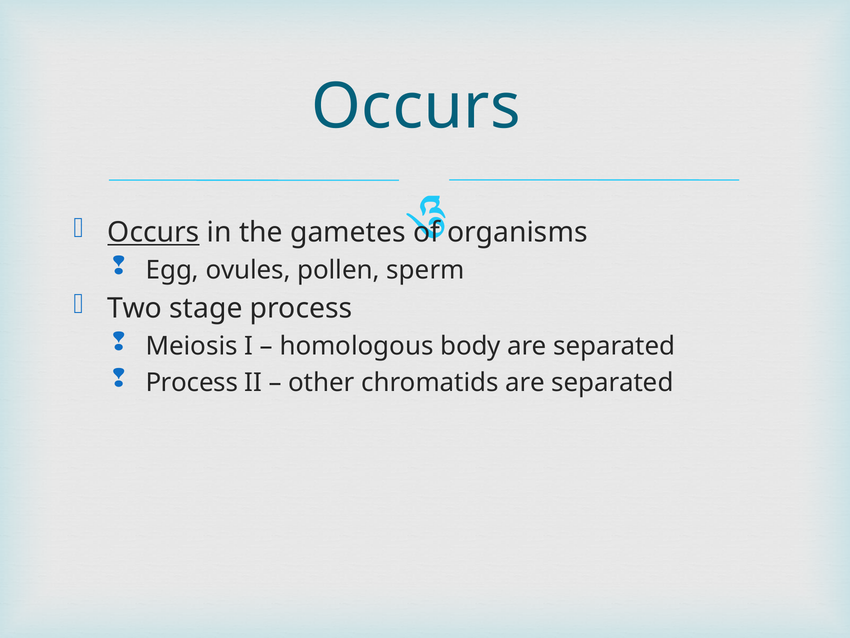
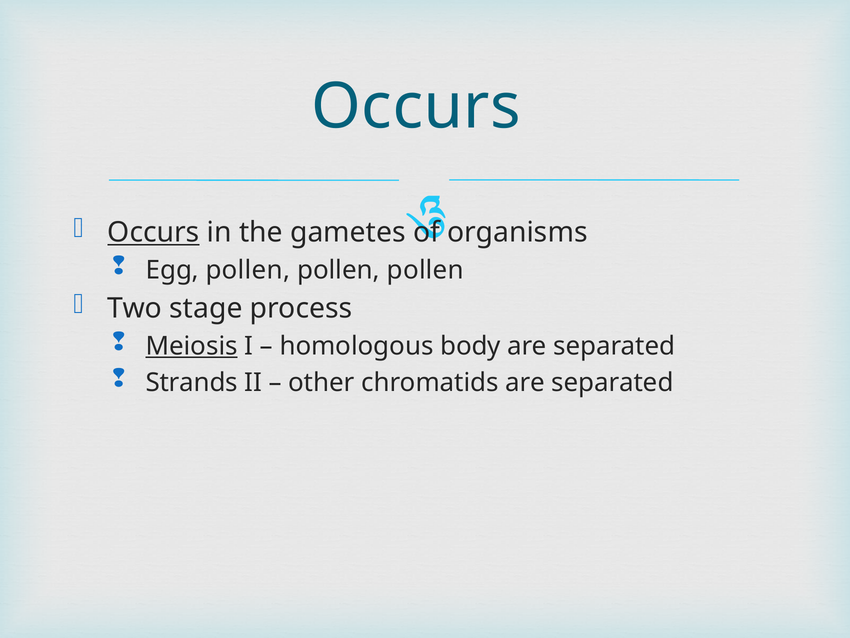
Egg ovules: ovules -> pollen
sperm at (425, 270): sperm -> pollen
Meiosis underline: none -> present
Process at (192, 382): Process -> Strands
